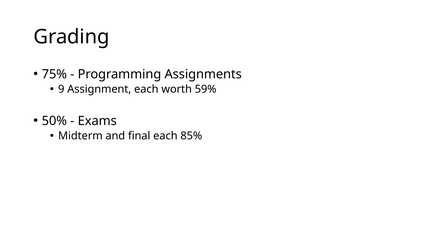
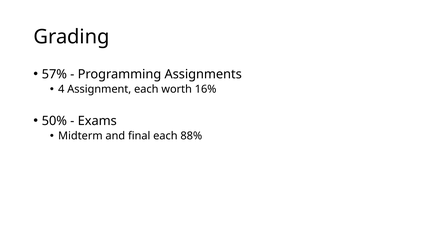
75%: 75% -> 57%
9: 9 -> 4
59%: 59% -> 16%
85%: 85% -> 88%
